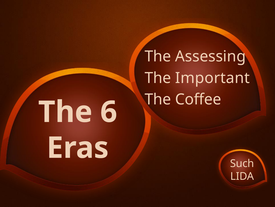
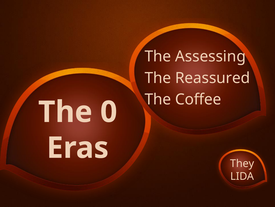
Important: Important -> Reassured
6: 6 -> 0
Such: Such -> They
